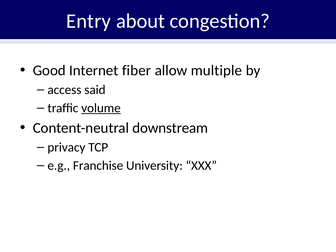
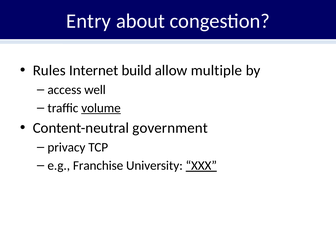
Good: Good -> Rules
fiber: fiber -> build
said: said -> well
downstream: downstream -> government
XXX underline: none -> present
